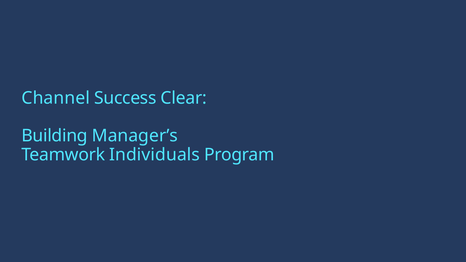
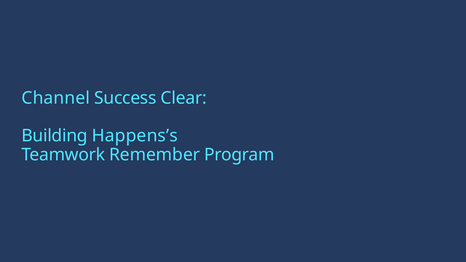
Manager’s: Manager’s -> Happens’s
Individuals: Individuals -> Remember
